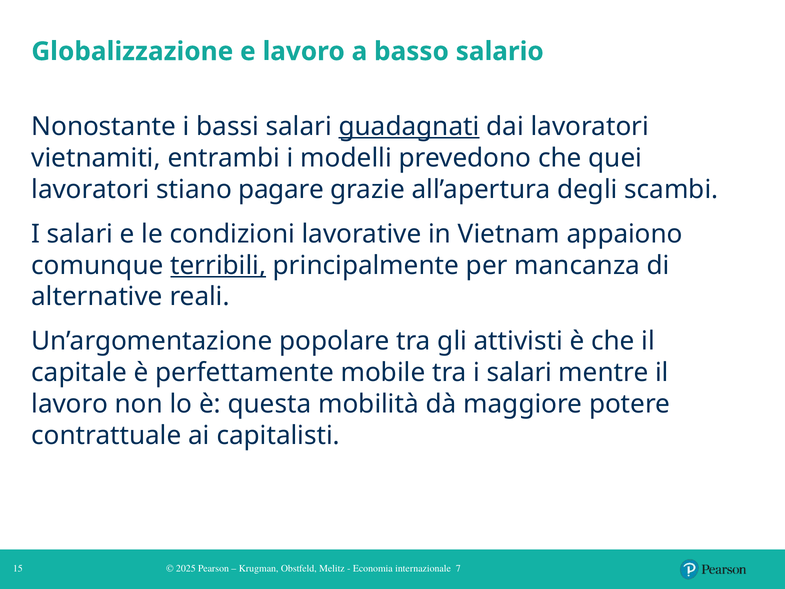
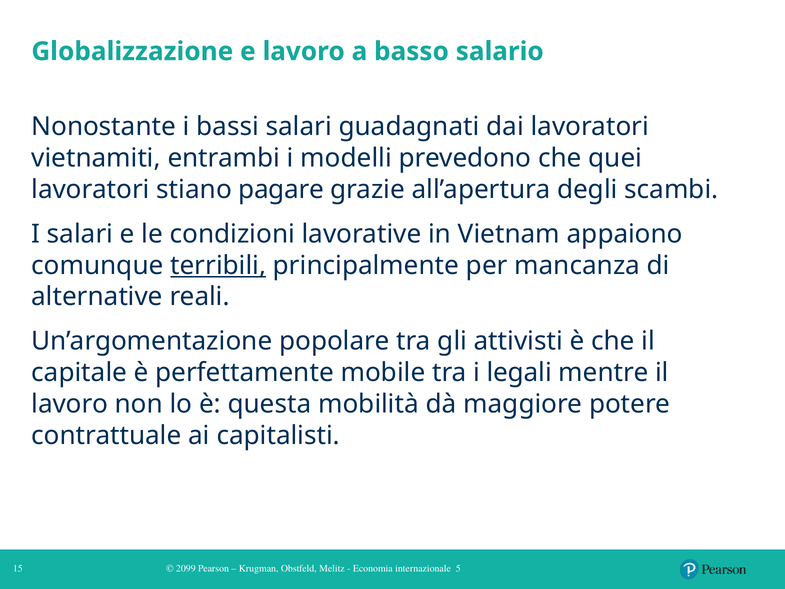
guadagnati underline: present -> none
tra i salari: salari -> legali
2025: 2025 -> 2099
7: 7 -> 5
